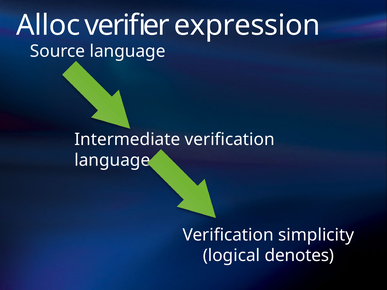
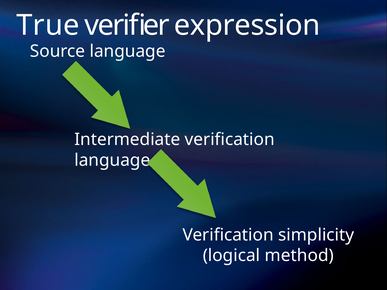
Alloc: Alloc -> True
denotes: denotes -> method
